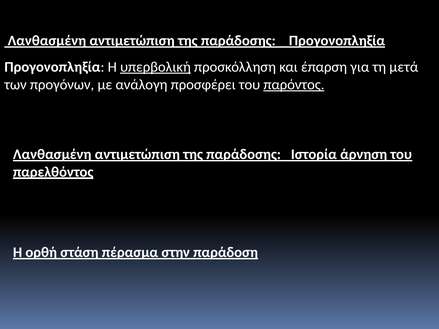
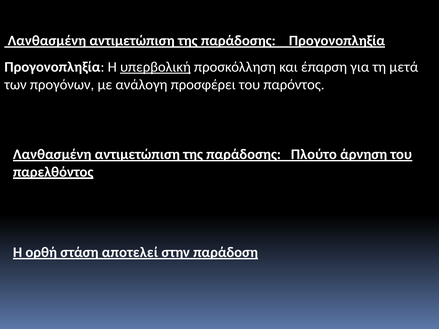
παρόντος underline: present -> none
Ιστορία: Ιστορία -> Πλούτο
πέρασμα: πέρασμα -> αποτελεί
